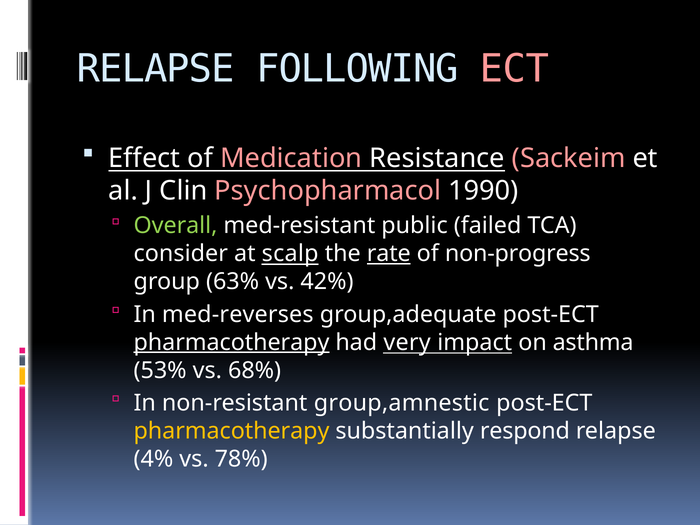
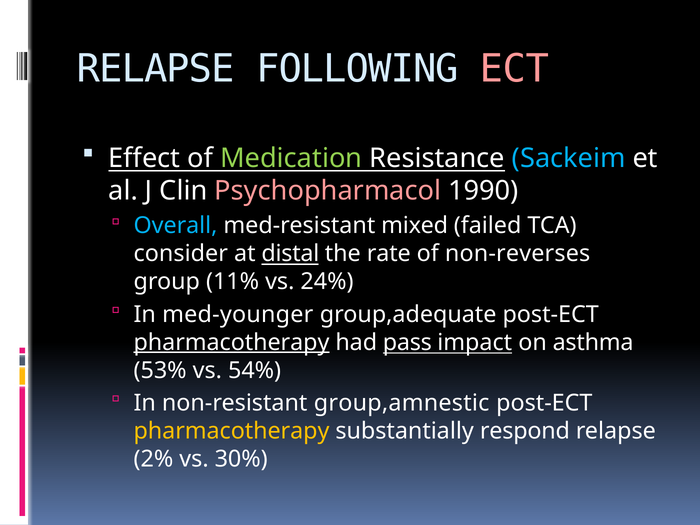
Medication colour: pink -> light green
Sackeim colour: pink -> light blue
Overall colour: light green -> light blue
public: public -> mixed
scalp: scalp -> distal
rate underline: present -> none
non-progress: non-progress -> non-reverses
63%: 63% -> 11%
42%: 42% -> 24%
med-reverses: med-reverses -> med-younger
very: very -> pass
68%: 68% -> 54%
4%: 4% -> 2%
78%: 78% -> 30%
